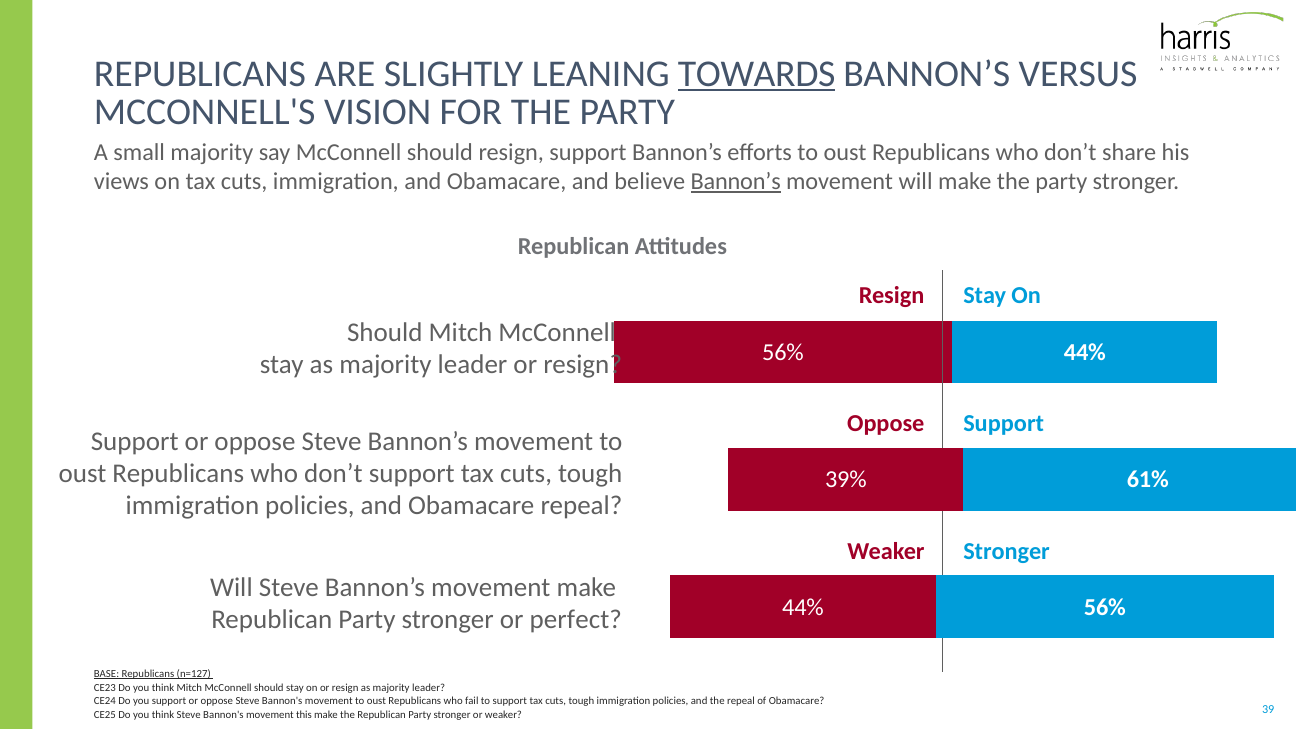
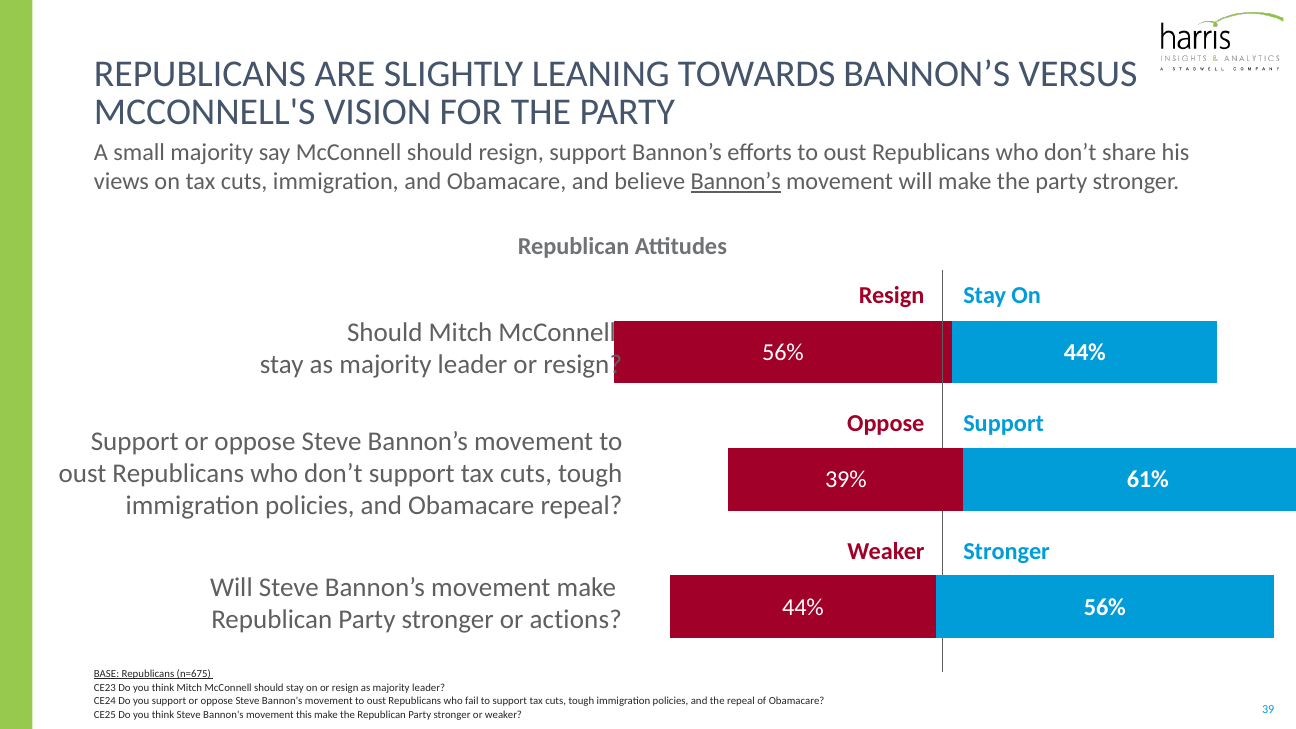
TOWARDS underline: present -> none
perfect: perfect -> actions
n=127: n=127 -> n=675
